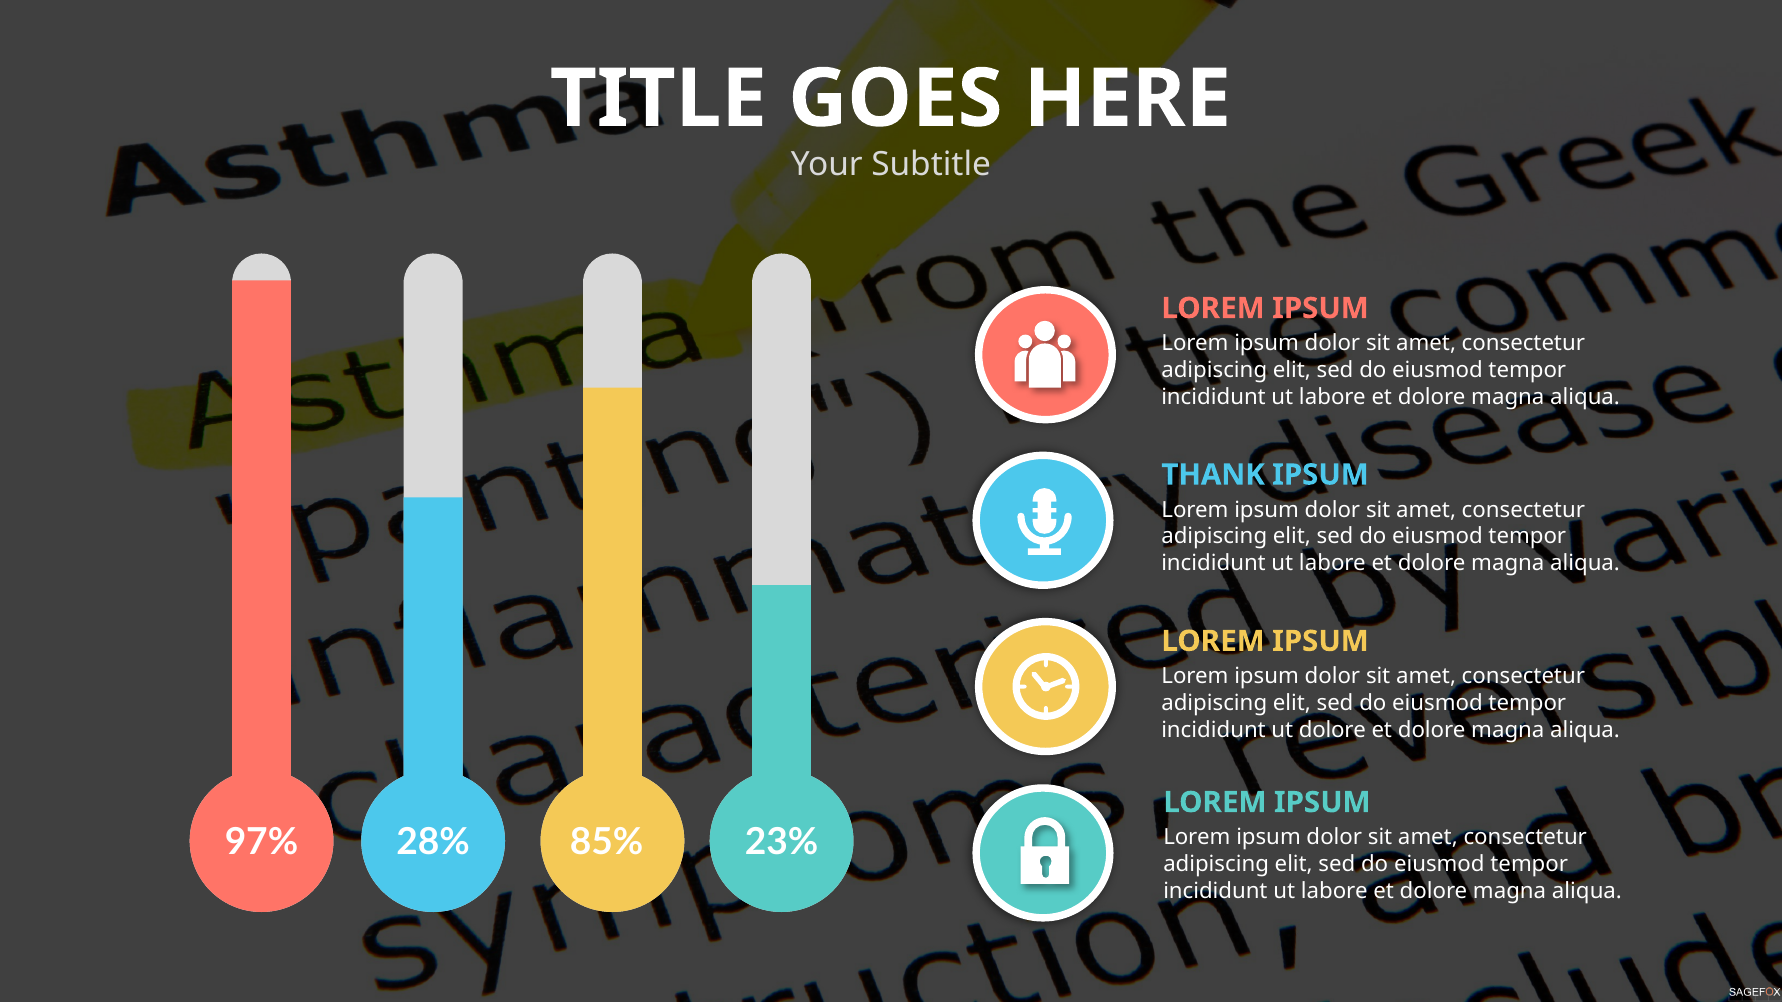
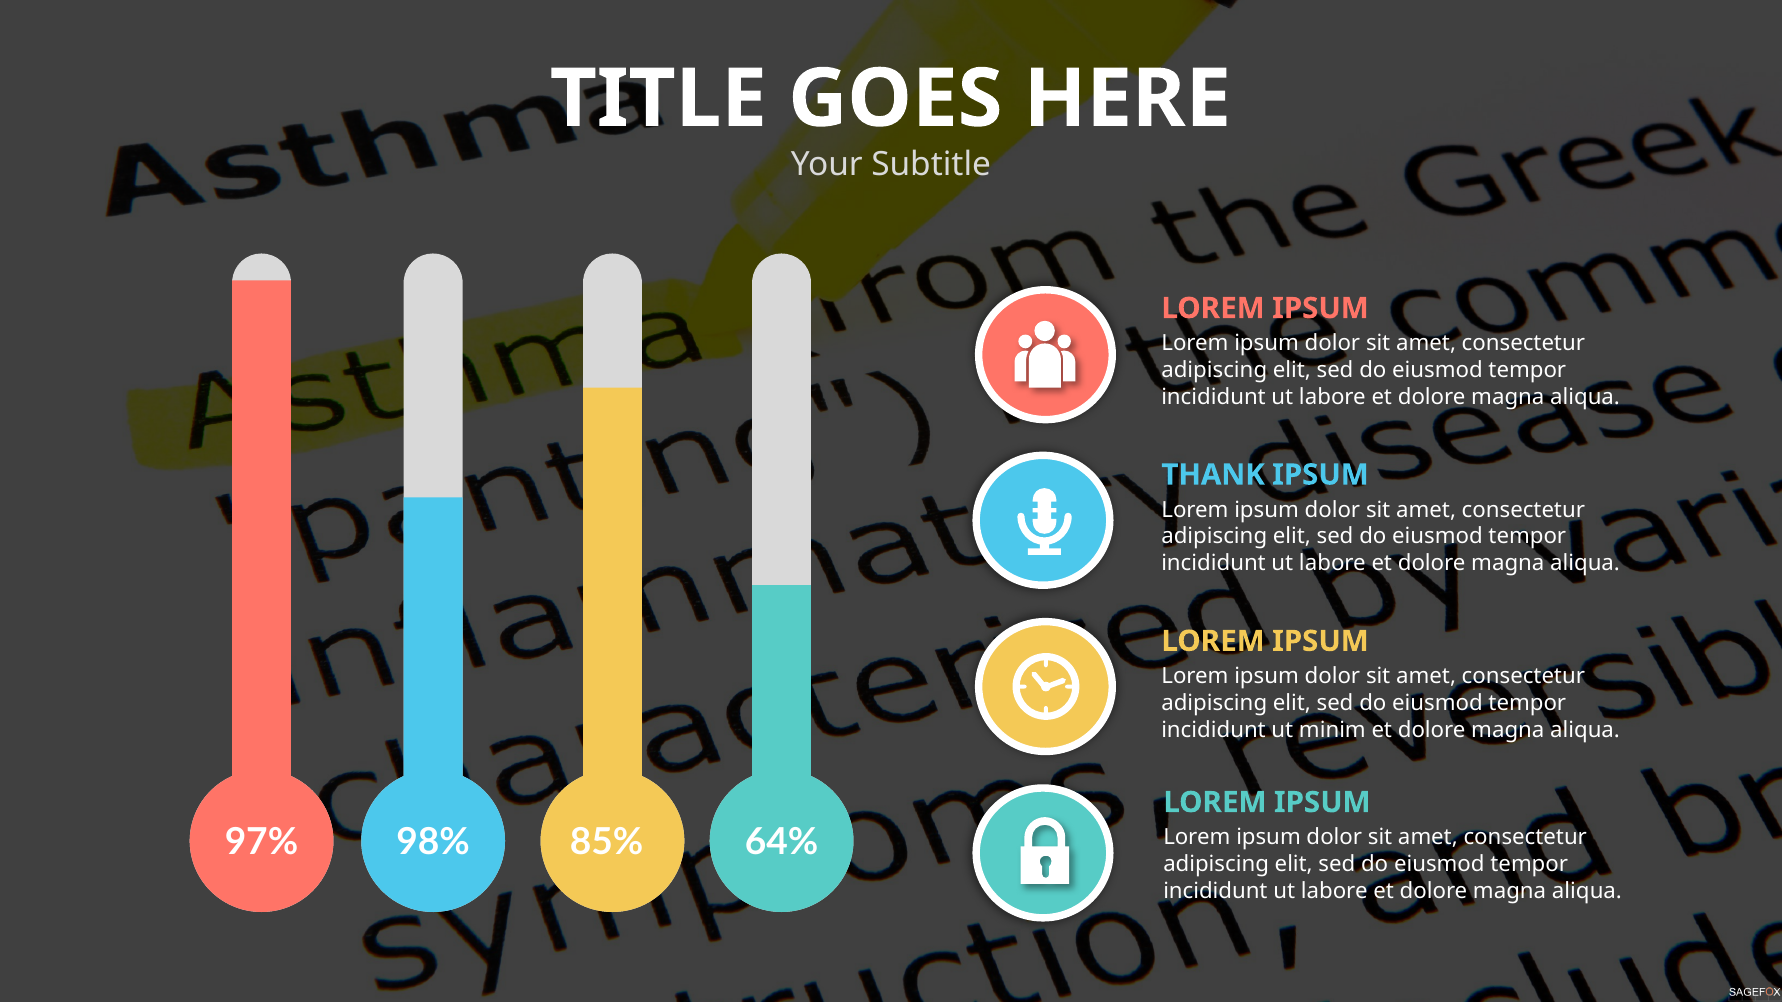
ut dolore: dolore -> minim
28%: 28% -> 98%
23%: 23% -> 64%
